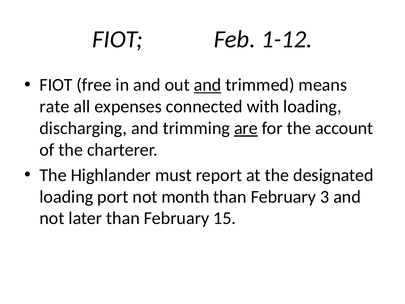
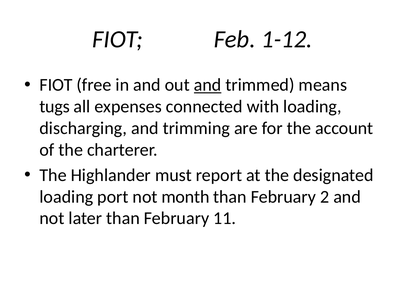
rate: rate -> tugs
are underline: present -> none
3: 3 -> 2
15: 15 -> 11
